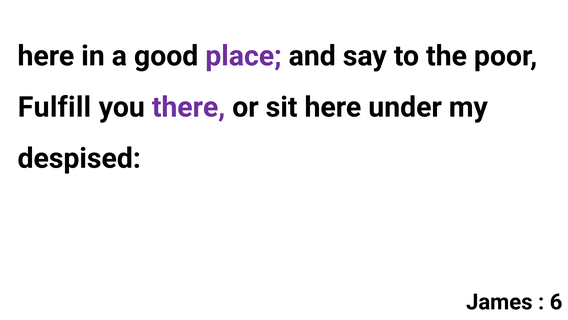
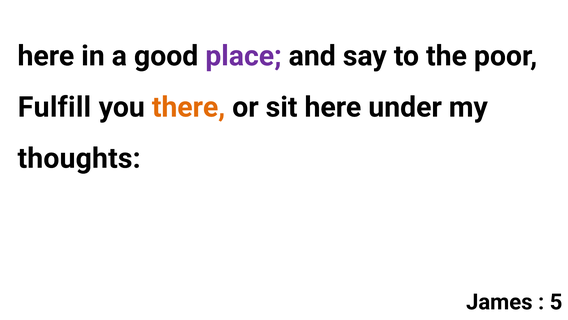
there colour: purple -> orange
despised: despised -> thoughts
6: 6 -> 5
